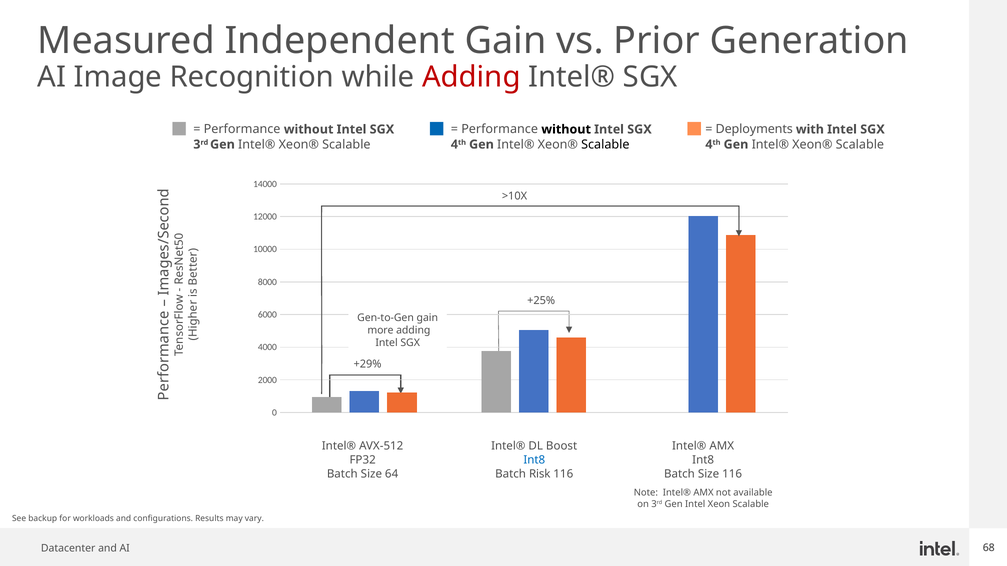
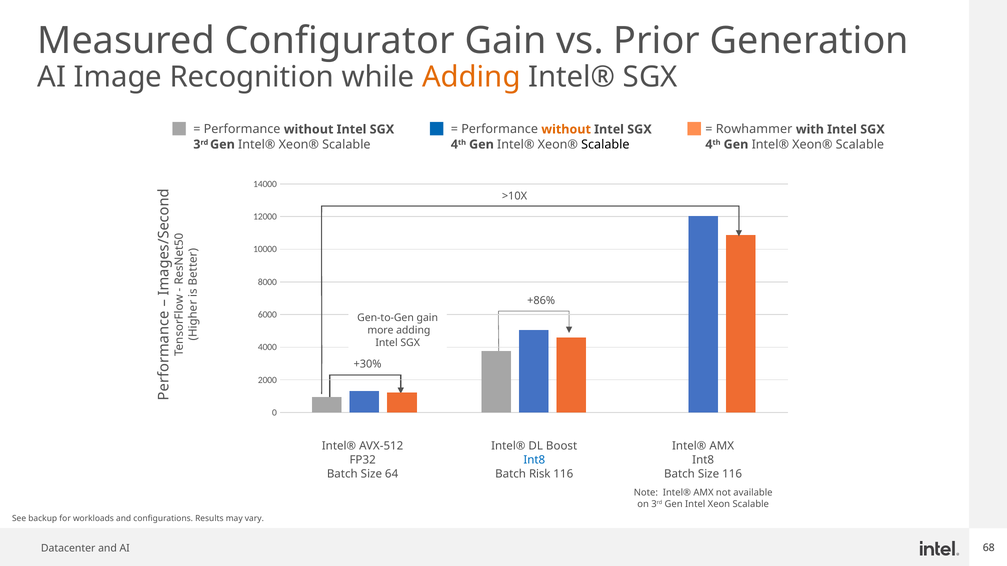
Independent: Independent -> Configurator
Adding at (471, 77) colour: red -> orange
without at (566, 129) colour: black -> orange
Deployments: Deployments -> Rowhammer
+25%: +25% -> +86%
+29%: +29% -> +30%
